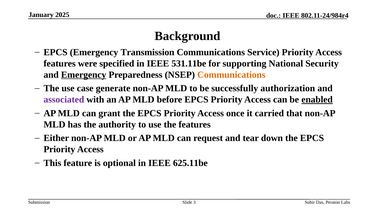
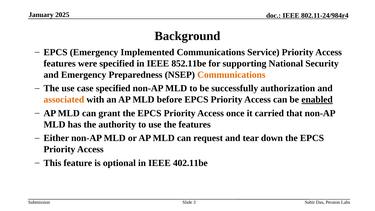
Transmission: Transmission -> Implemented
531.11be: 531.11be -> 852.11be
Emergency at (84, 75) underline: present -> none
case generate: generate -> specified
associated colour: purple -> orange
625.11be: 625.11be -> 402.11be
